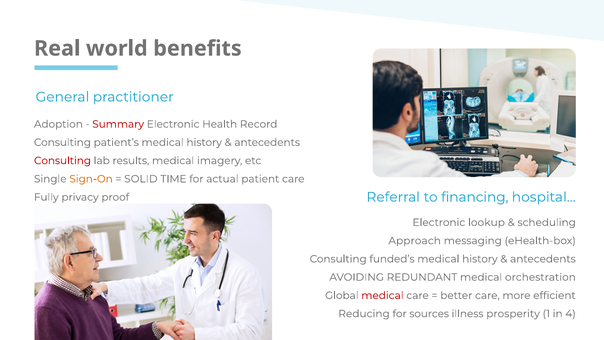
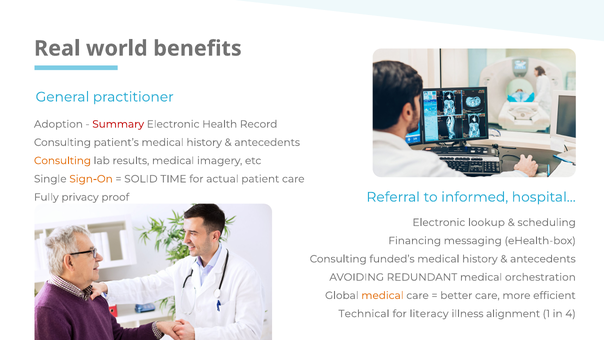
Consulting at (62, 161) colour: red -> orange
financing: financing -> informed
Approach: Approach -> Financing
medical at (382, 295) colour: red -> orange
Reducing: Reducing -> Technical
sources: sources -> literacy
prosperity: prosperity -> alignment
